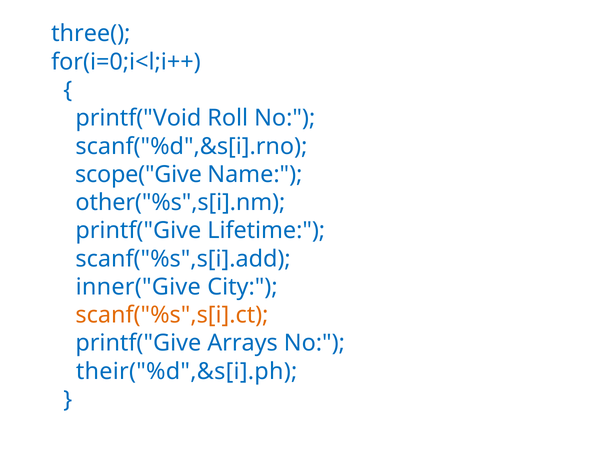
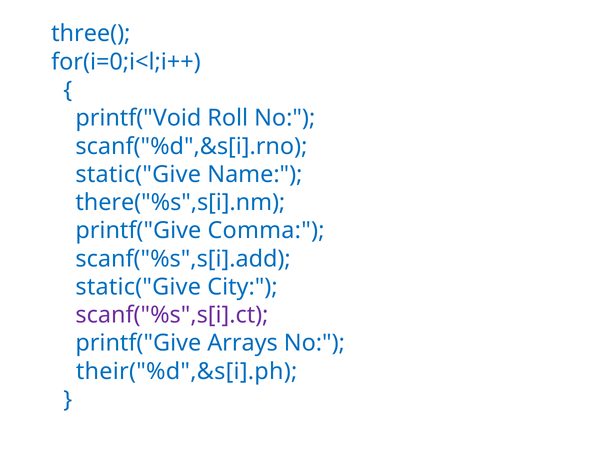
scope("Give at (138, 175): scope("Give -> static("Give
other("%s",s[i].nm: other("%s",s[i].nm -> there("%s",s[i].nm
Lifetime: Lifetime -> Comma
inner("Give at (138, 287): inner("Give -> static("Give
scanf("%s",s[i].ct colour: orange -> purple
